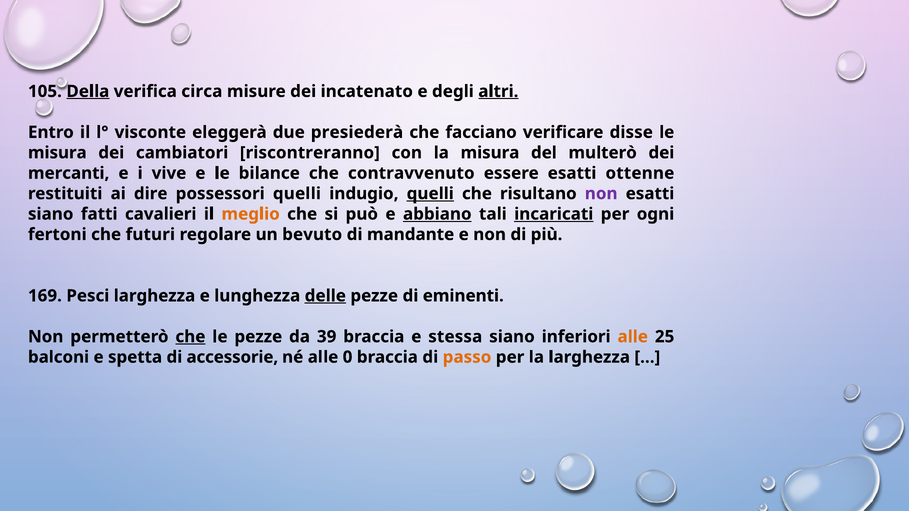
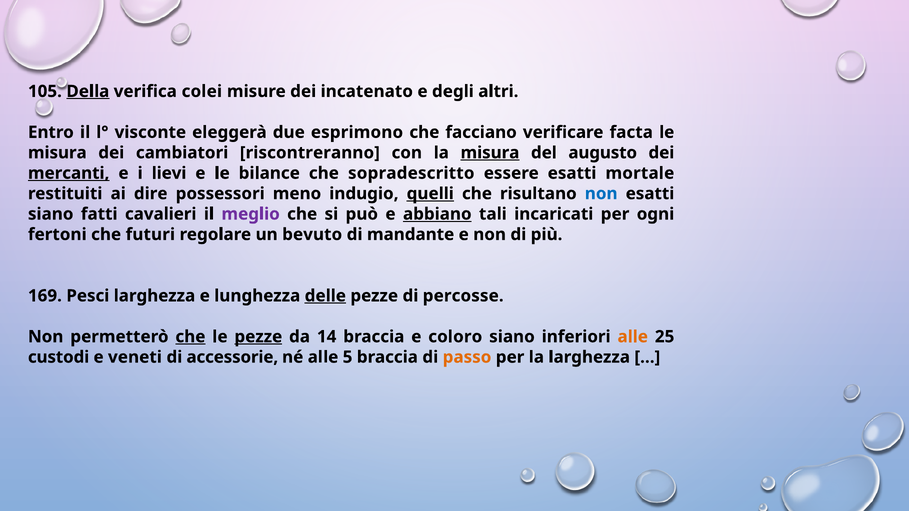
circa: circa -> colei
altri underline: present -> none
presiederà: presiederà -> esprimono
disse: disse -> facta
misura at (490, 153) underline: none -> present
multerò: multerò -> augusto
mercanti underline: none -> present
vive: vive -> lievi
contravvenuto: contravvenuto -> sopradescritto
ottenne: ottenne -> mortale
possessori quelli: quelli -> meno
non at (601, 194) colour: purple -> blue
meglio colour: orange -> purple
incaricati underline: present -> none
eminenti: eminenti -> percosse
pezze at (258, 337) underline: none -> present
39: 39 -> 14
stessa: stessa -> coloro
balconi: balconi -> custodi
spetta: spetta -> veneti
0: 0 -> 5
